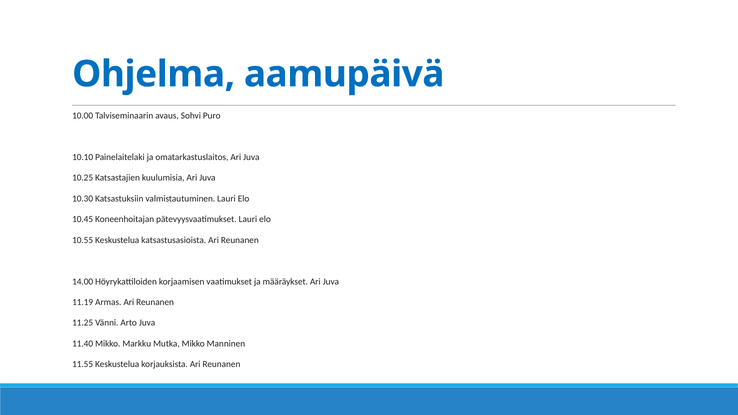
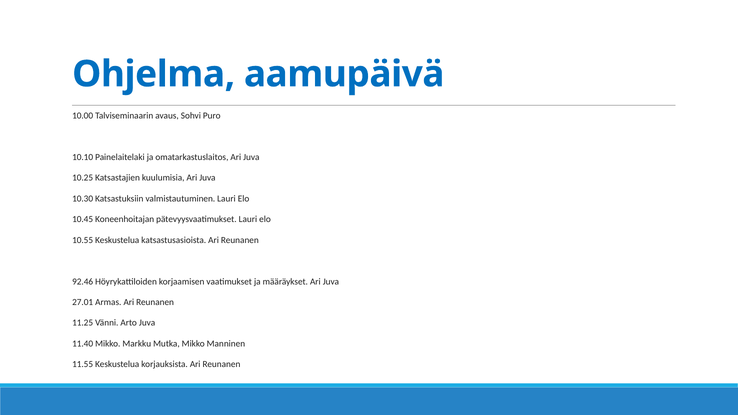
14.00: 14.00 -> 92.46
11.19: 11.19 -> 27.01
